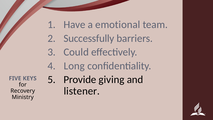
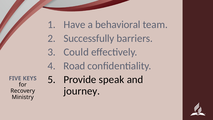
emotional: emotional -> behavioral
Long: Long -> Road
giving: giving -> speak
listener: listener -> journey
